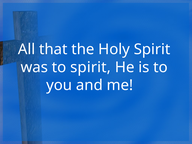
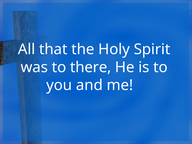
to spirit: spirit -> there
